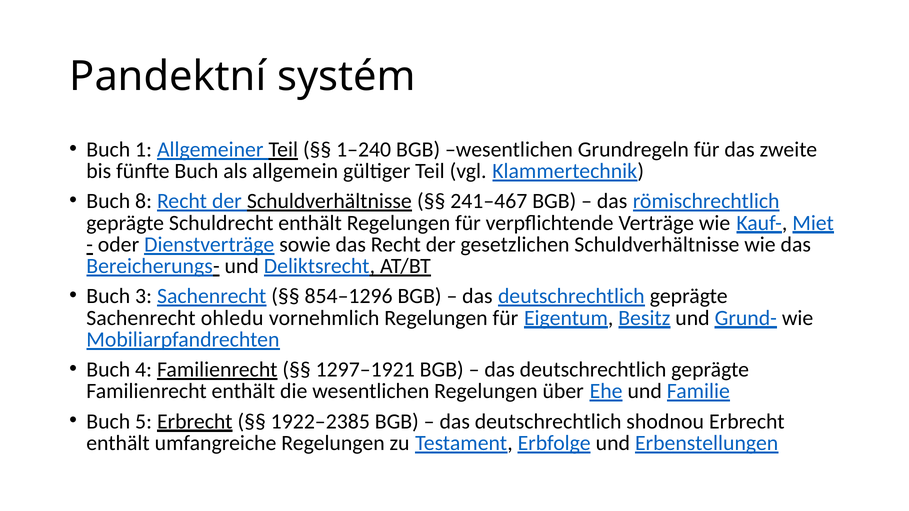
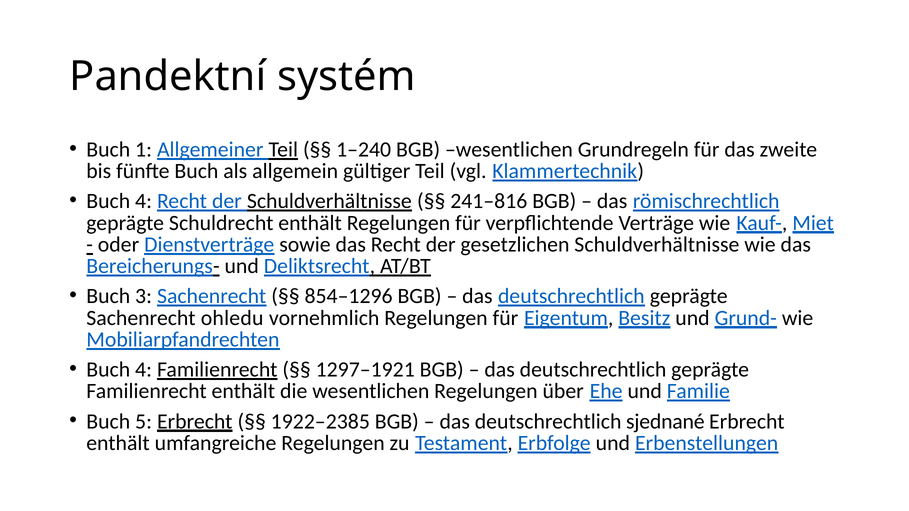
8 at (144, 201): 8 -> 4
241–467: 241–467 -> 241–816
shodnou: shodnou -> sjednané
